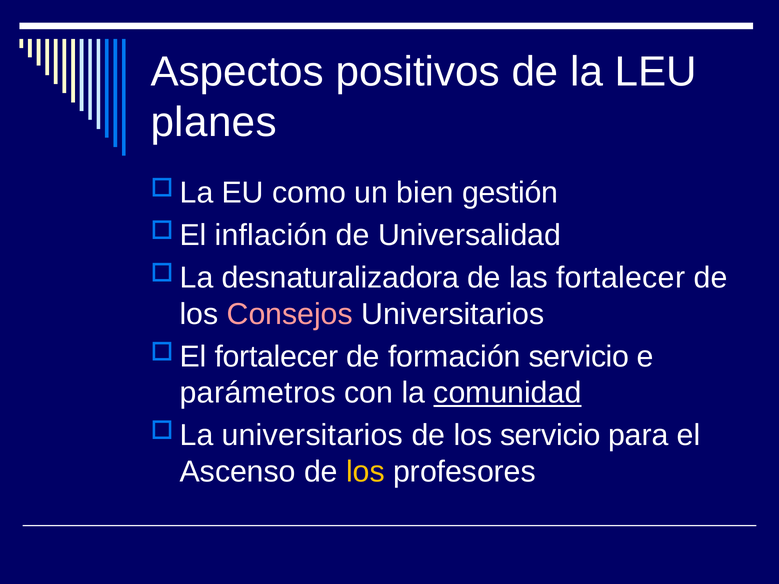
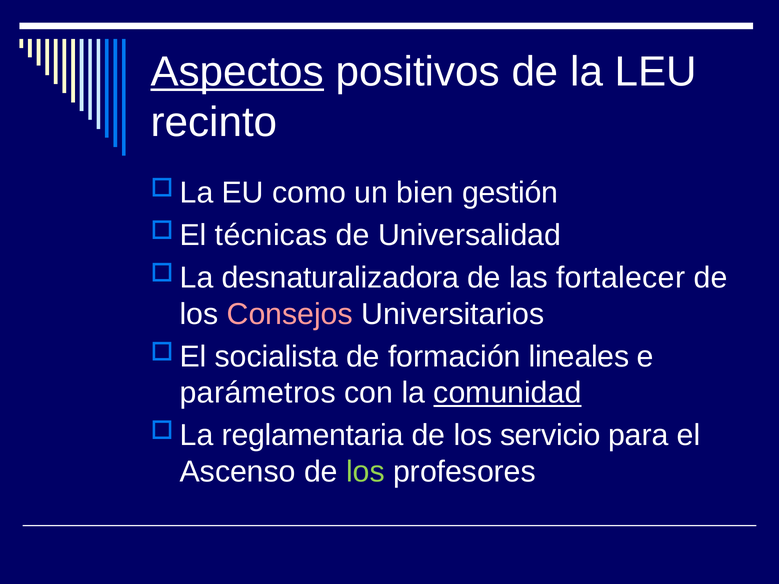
Aspectos underline: none -> present
planes: planes -> recinto
inflación: inflación -> técnicas
fortalecer at (277, 357): fortalecer -> socialista
formación servicio: servicio -> lineales
universitarios at (312, 436): universitarios -> reglamentaria
los at (365, 472) colour: yellow -> light green
